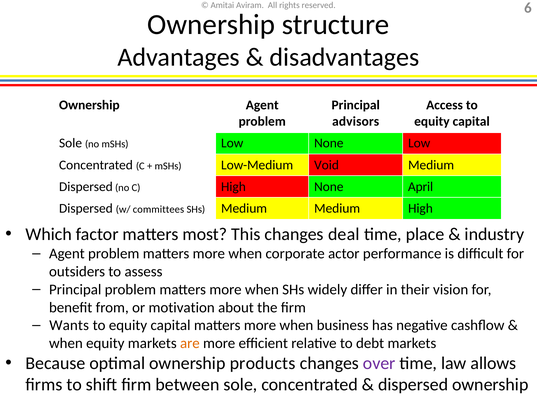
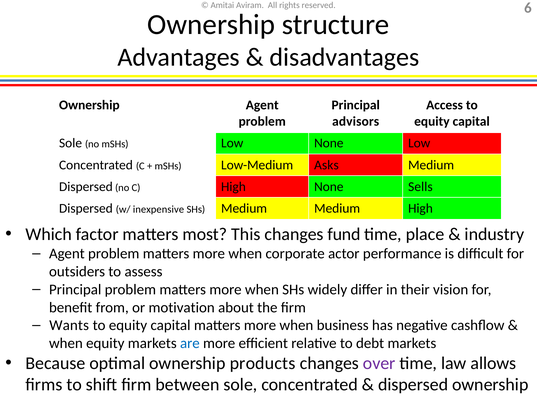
Void: Void -> Asks
April: April -> Sells
committees: committees -> inexpensive
deal: deal -> fund
are colour: orange -> blue
